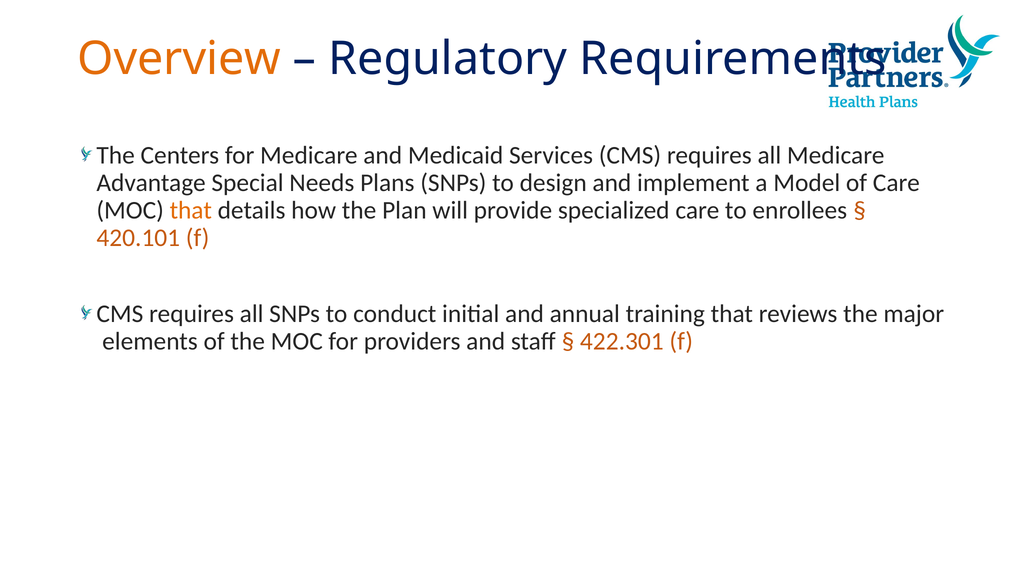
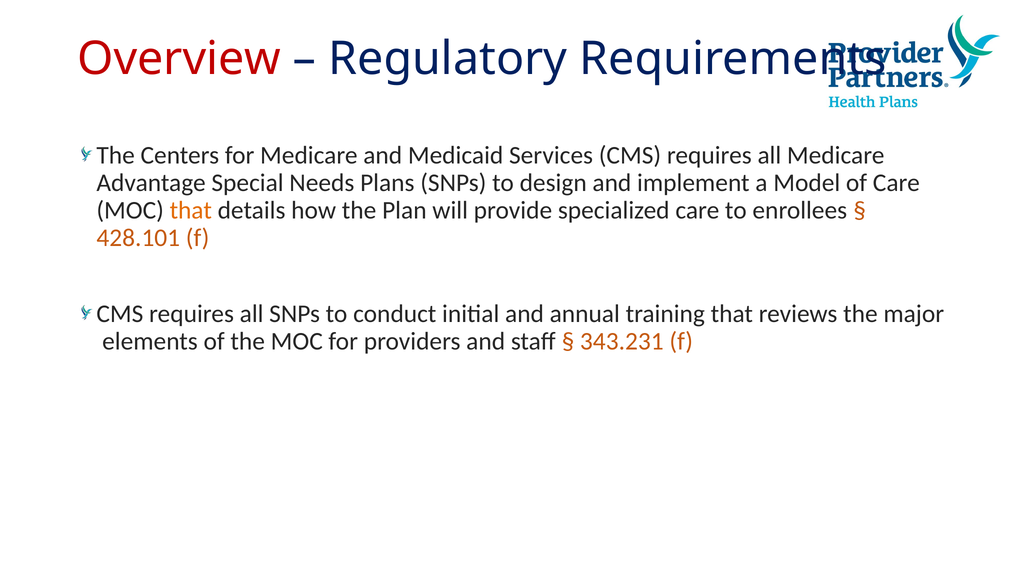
Overview colour: orange -> red
420.101: 420.101 -> 428.101
422.301: 422.301 -> 343.231
